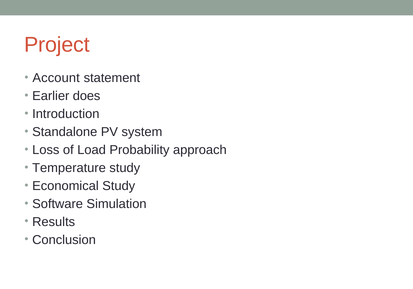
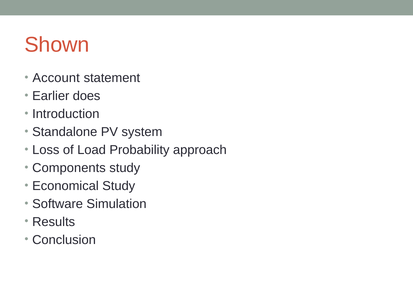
Project: Project -> Shown
Temperature: Temperature -> Components
